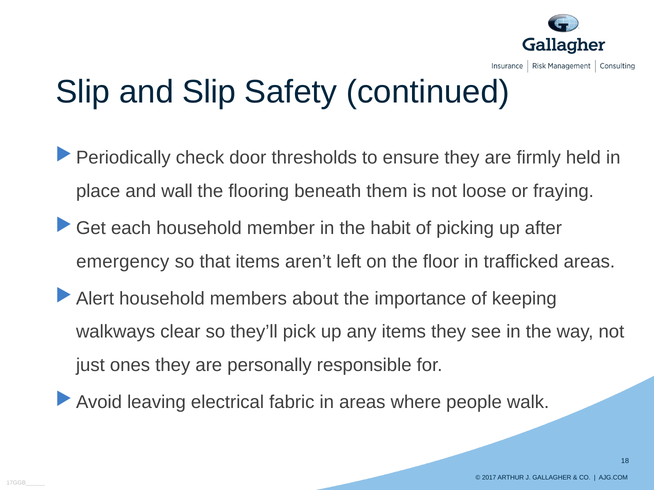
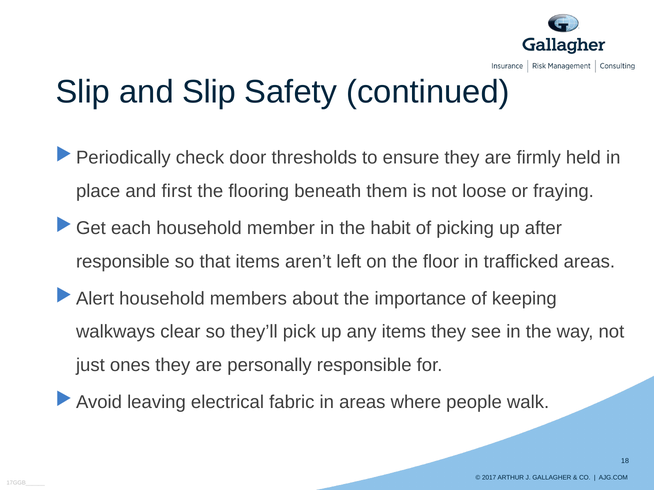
wall: wall -> first
emergency at (123, 262): emergency -> responsible
